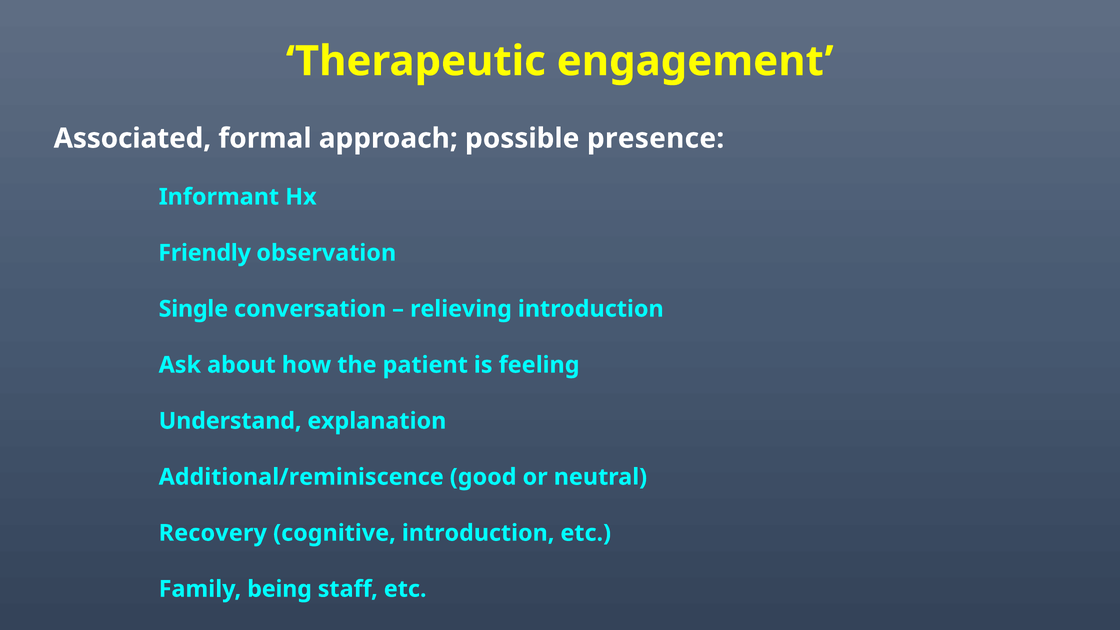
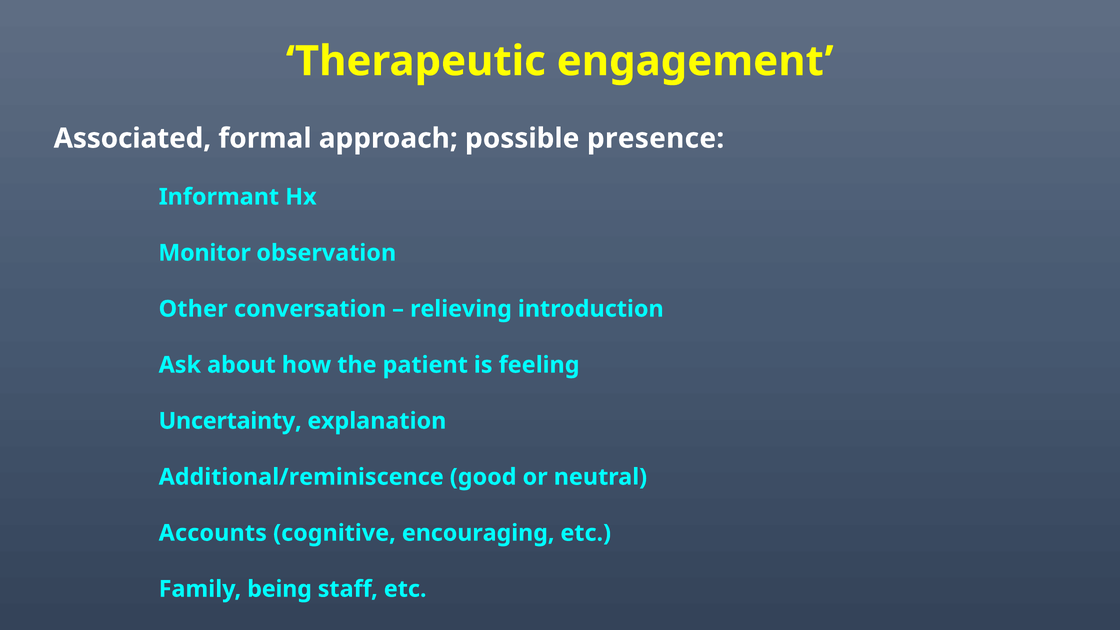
Friendly: Friendly -> Monitor
Single: Single -> Other
Understand: Understand -> Uncertainty
Recovery: Recovery -> Accounts
cognitive introduction: introduction -> encouraging
